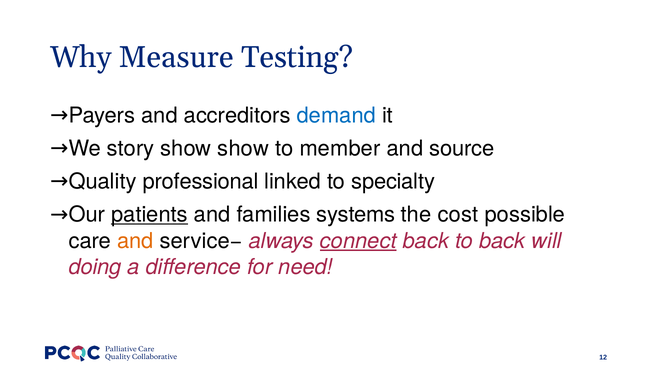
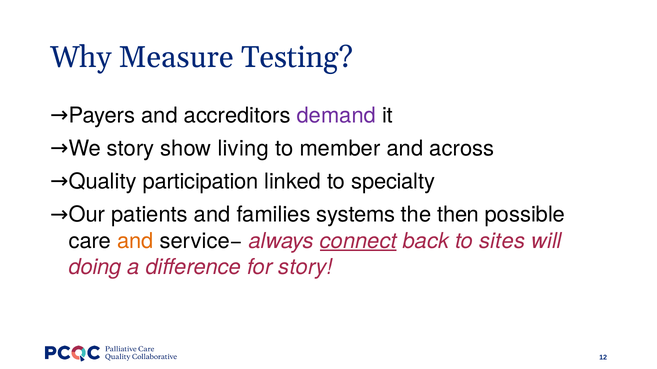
demand colour: blue -> purple
show show: show -> living
source: source -> across
professional: professional -> participation
patients underline: present -> none
cost: cost -> then
to back: back -> sites
for need: need -> story
